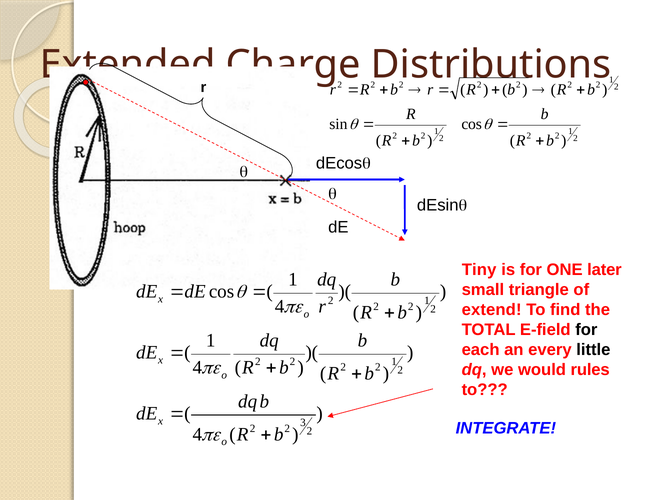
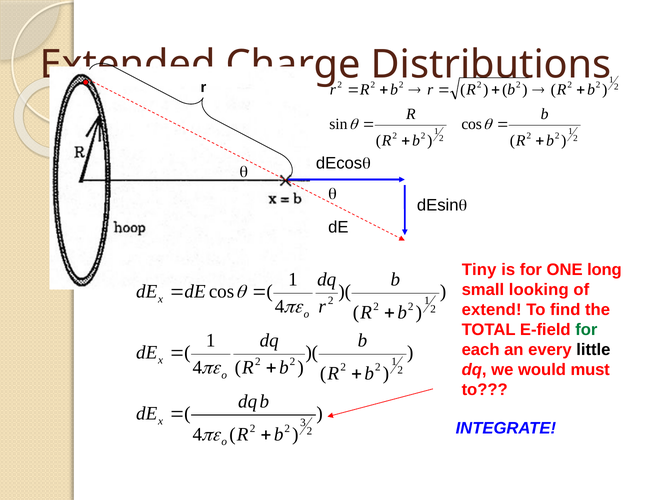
later: later -> long
triangle: triangle -> looking
for at (586, 330) colour: black -> green
rules: rules -> must
